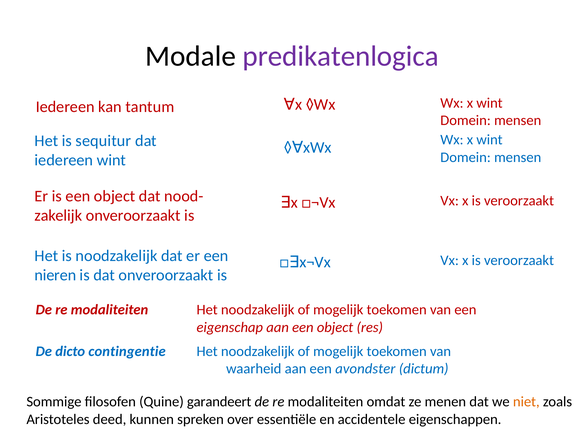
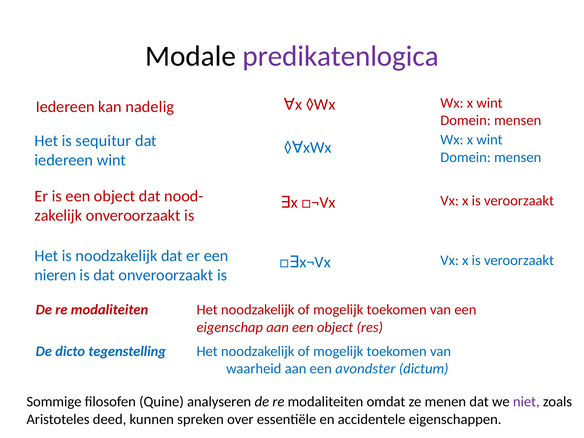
tantum: tantum -> nadelig
contingentie: contingentie -> tegenstelling
garandeert: garandeert -> analyseren
niet colour: orange -> purple
